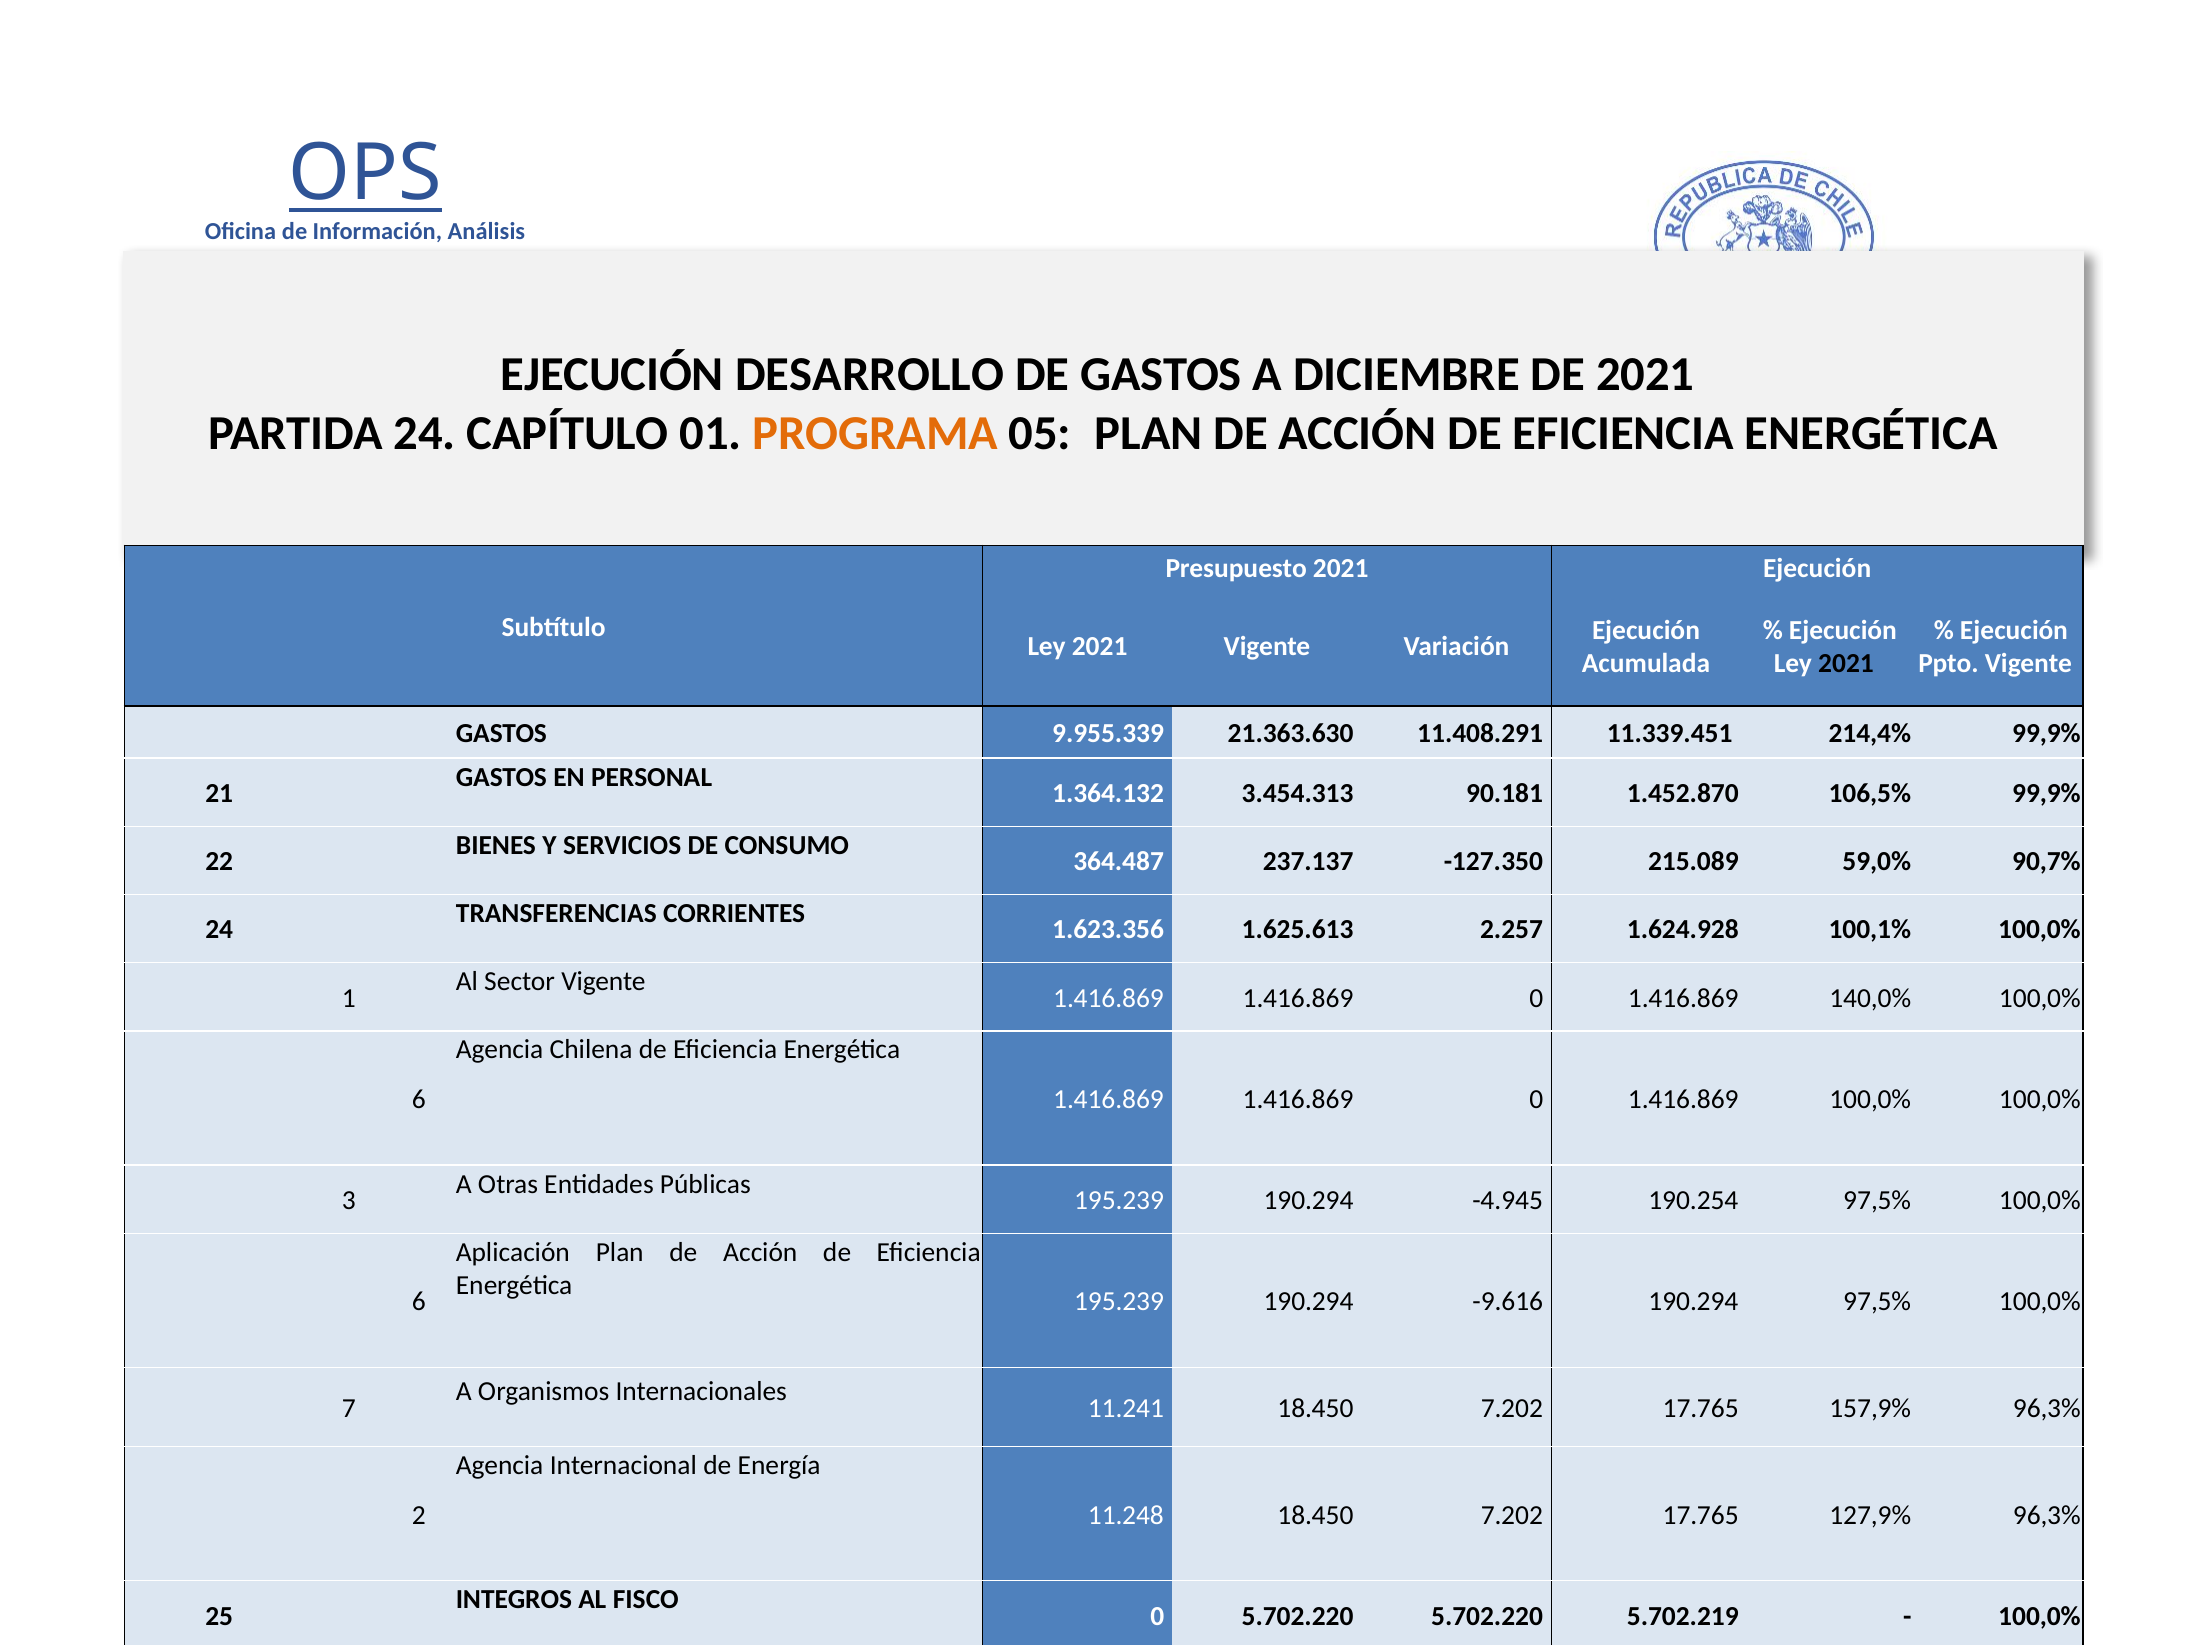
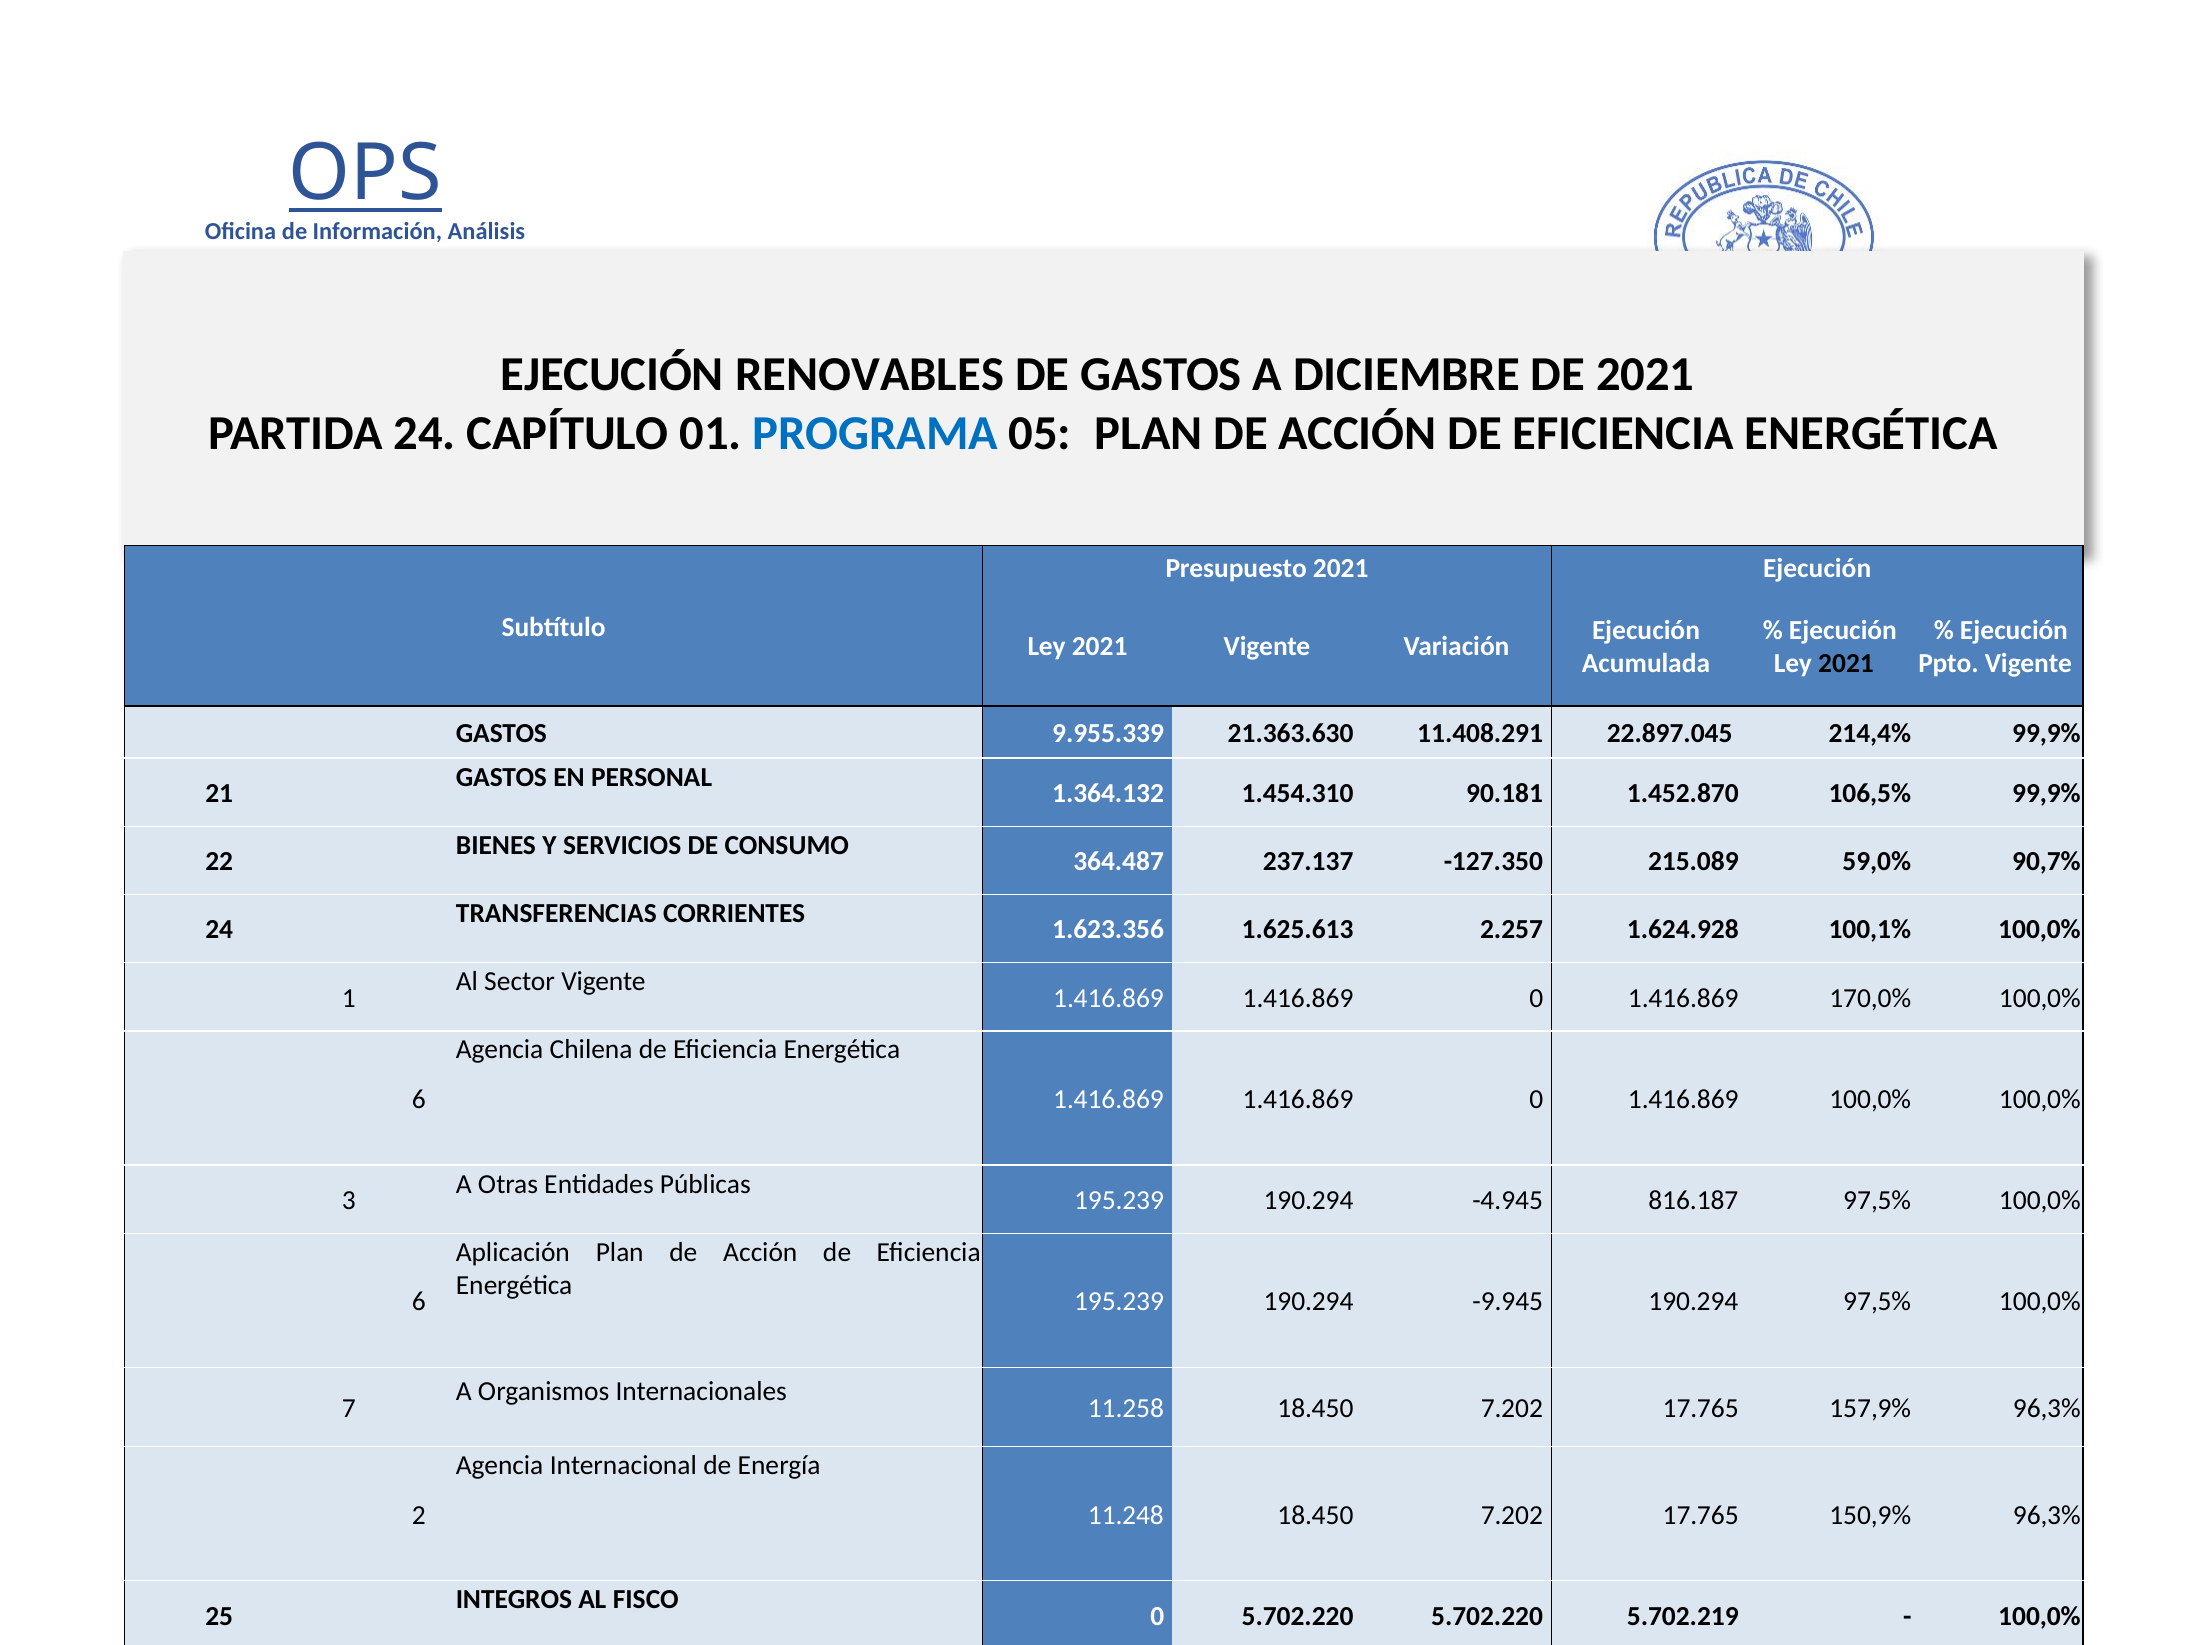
DESARROLLO: DESARROLLO -> RENOVABLES
PROGRAMA colour: orange -> blue
11.339.451: 11.339.451 -> 22.897.045
3.454.313: 3.454.313 -> 1.454.310
140,0%: 140,0% -> 170,0%
190.254: 190.254 -> 816.187
-9.616: -9.616 -> -9.945
11.241: 11.241 -> 11.258
127,9%: 127,9% -> 150,9%
